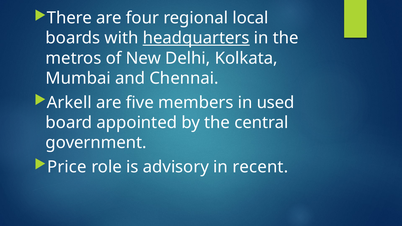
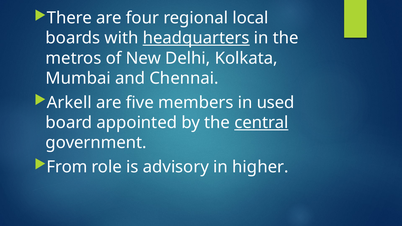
central underline: none -> present
Price: Price -> From
recent: recent -> higher
